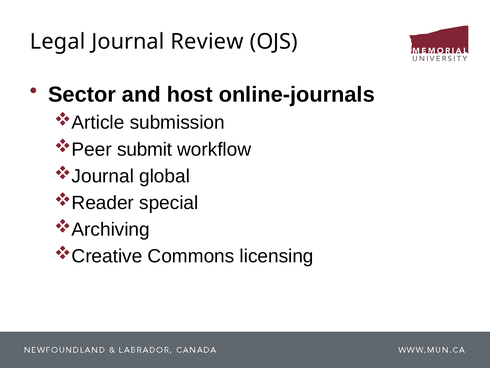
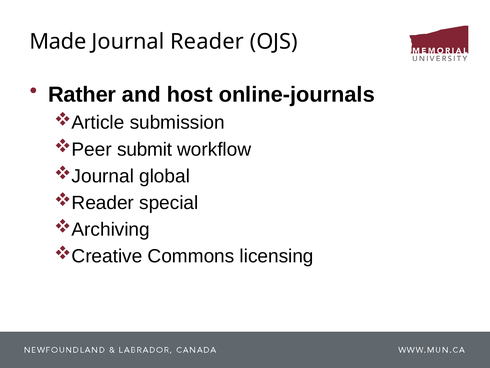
Legal: Legal -> Made
Review: Review -> Reader
Sector: Sector -> Rather
